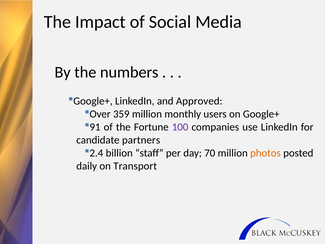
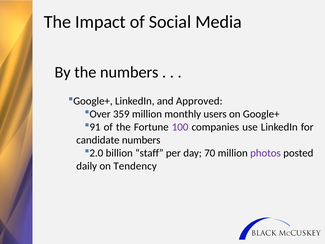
candidate partners: partners -> numbers
2.4: 2.4 -> 2.0
photos colour: orange -> purple
Transport: Transport -> Tendency
